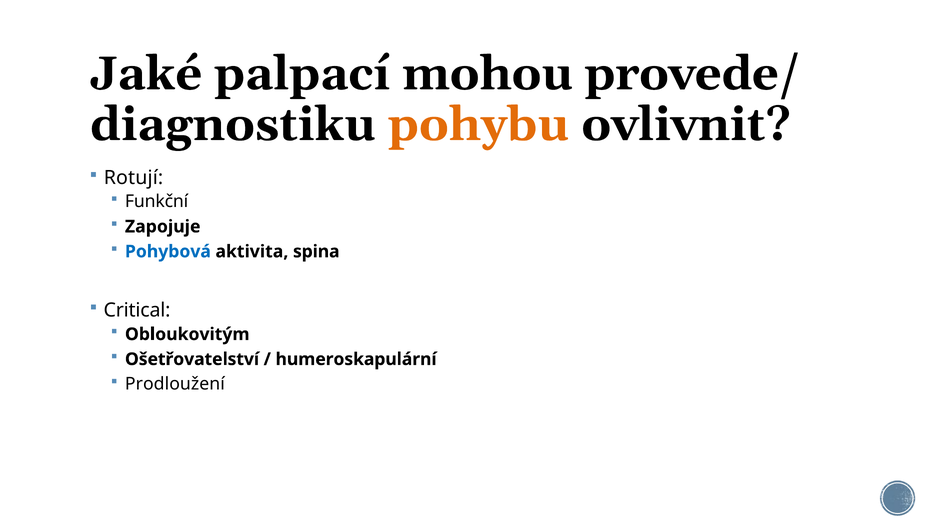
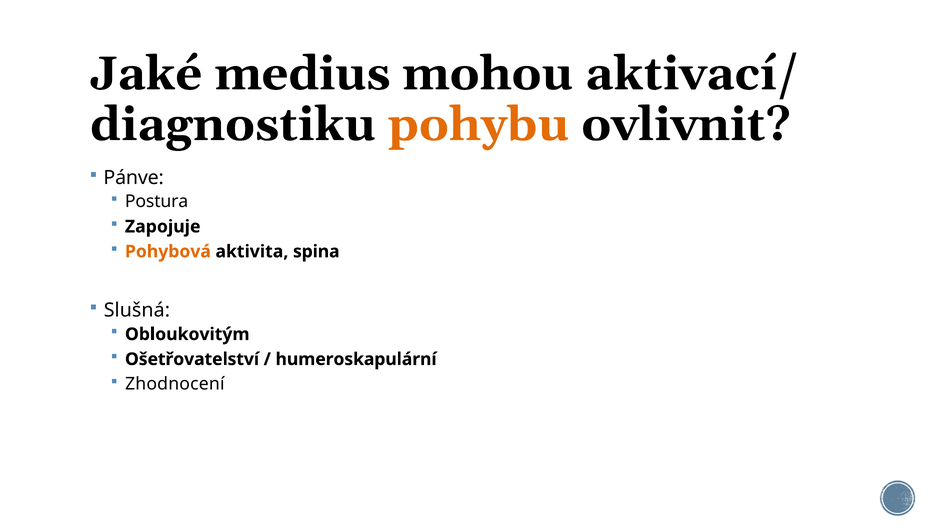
palpací: palpací -> medius
provede/: provede/ -> aktivací/
Rotují: Rotují -> Pánve
Funkční: Funkční -> Postura
Pohybová colour: blue -> orange
Critical: Critical -> Slušná
Prodloužení: Prodloužení -> Zhodnocení
